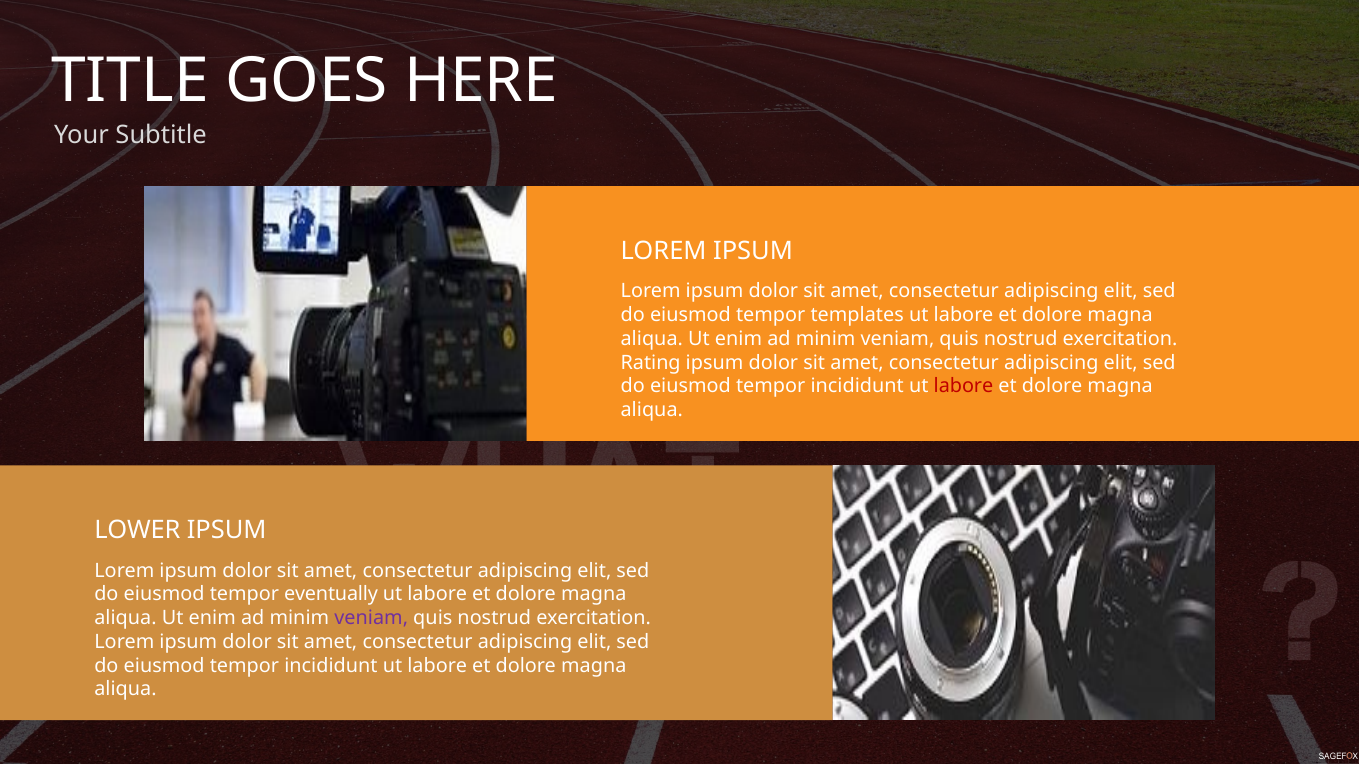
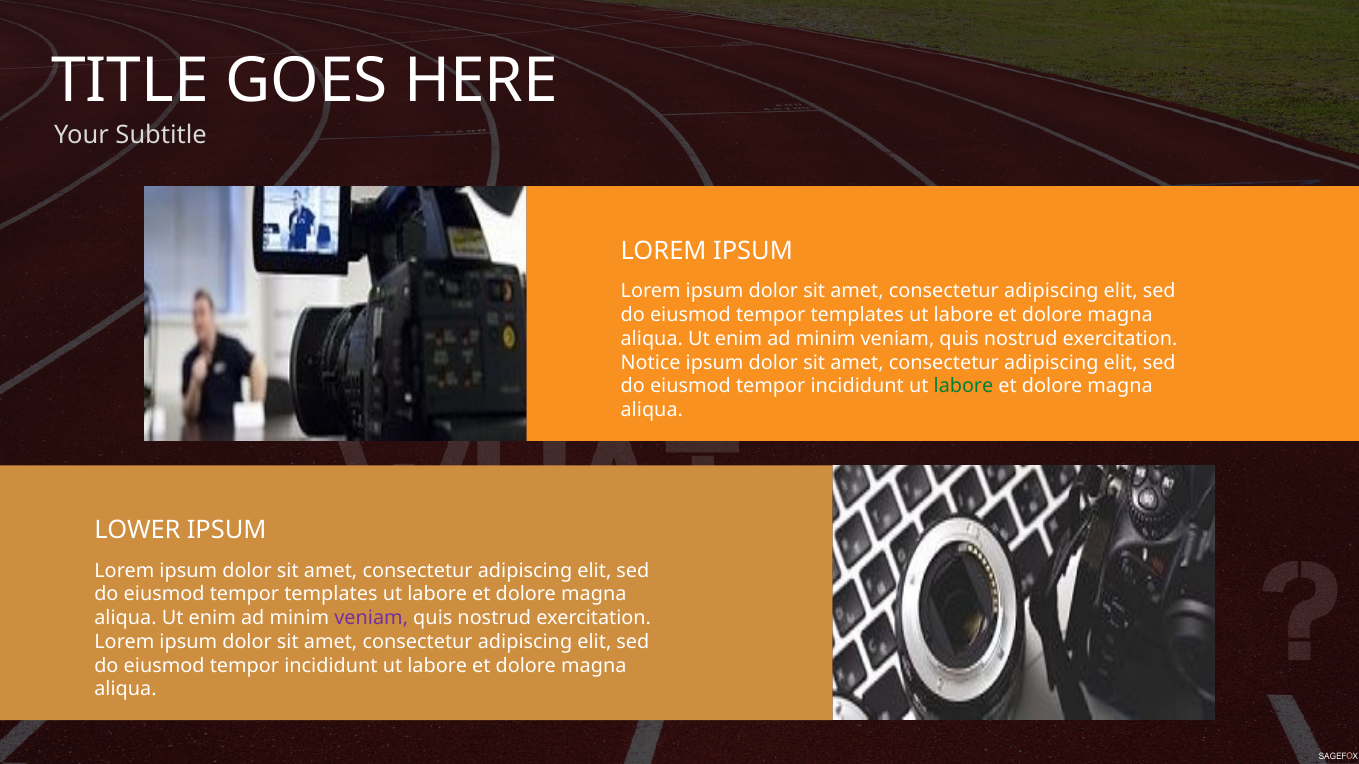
Rating: Rating -> Notice
labore at (964, 387) colour: red -> green
eventually at (331, 595): eventually -> templates
